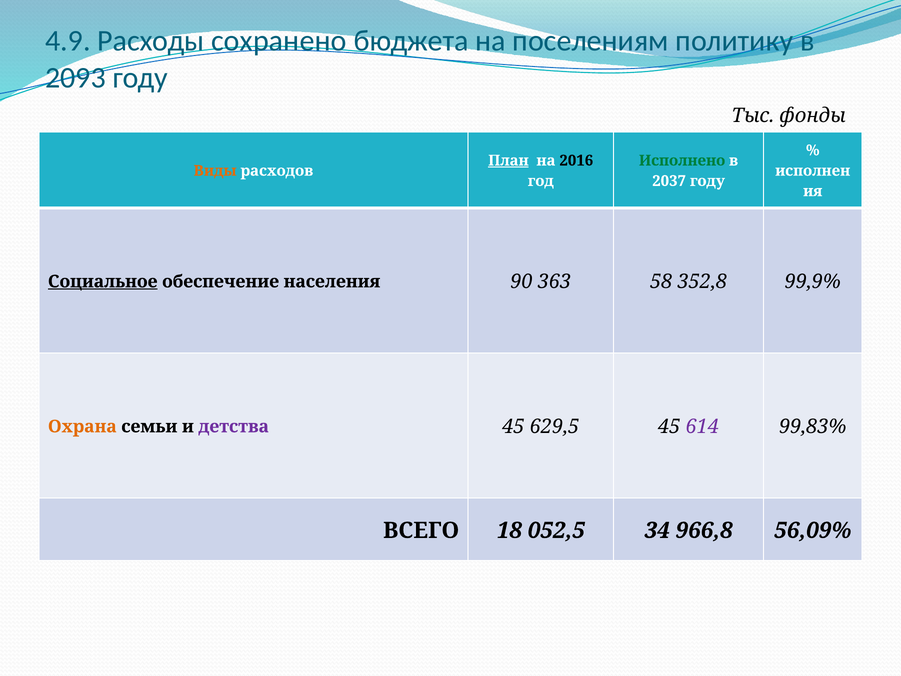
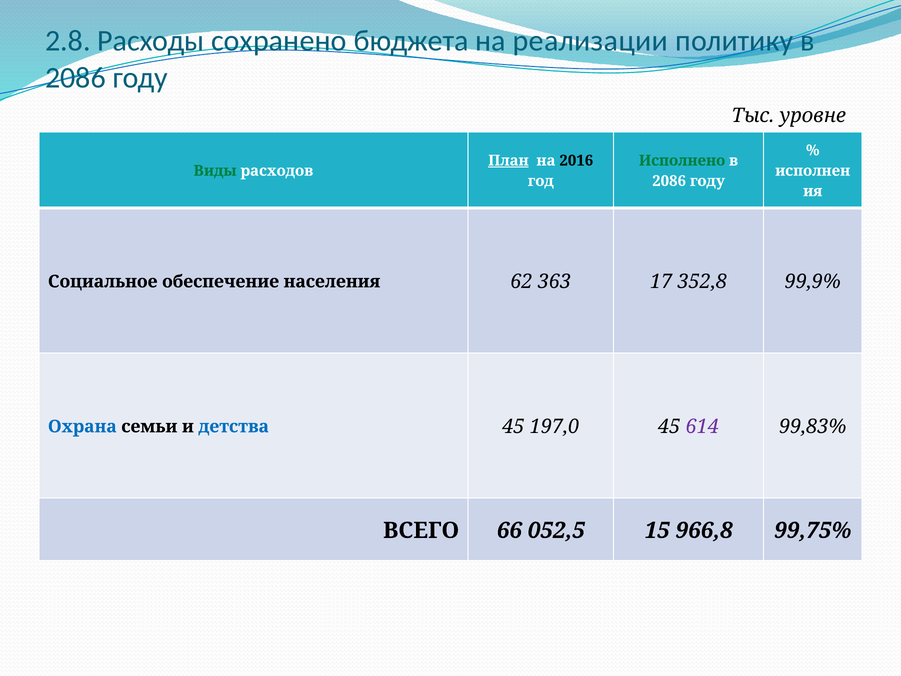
4.9: 4.9 -> 2.8
поселениям: поселениям -> реализации
2093 at (75, 78): 2093 -> 2086
фонды: фонды -> уровне
Виды colour: orange -> green
2037 at (669, 181): 2037 -> 2086
Социальное underline: present -> none
90: 90 -> 62
58: 58 -> 17
Охрана colour: orange -> blue
детства colour: purple -> blue
629,5: 629,5 -> 197,0
18: 18 -> 66
34: 34 -> 15
56,09%: 56,09% -> 99,75%
